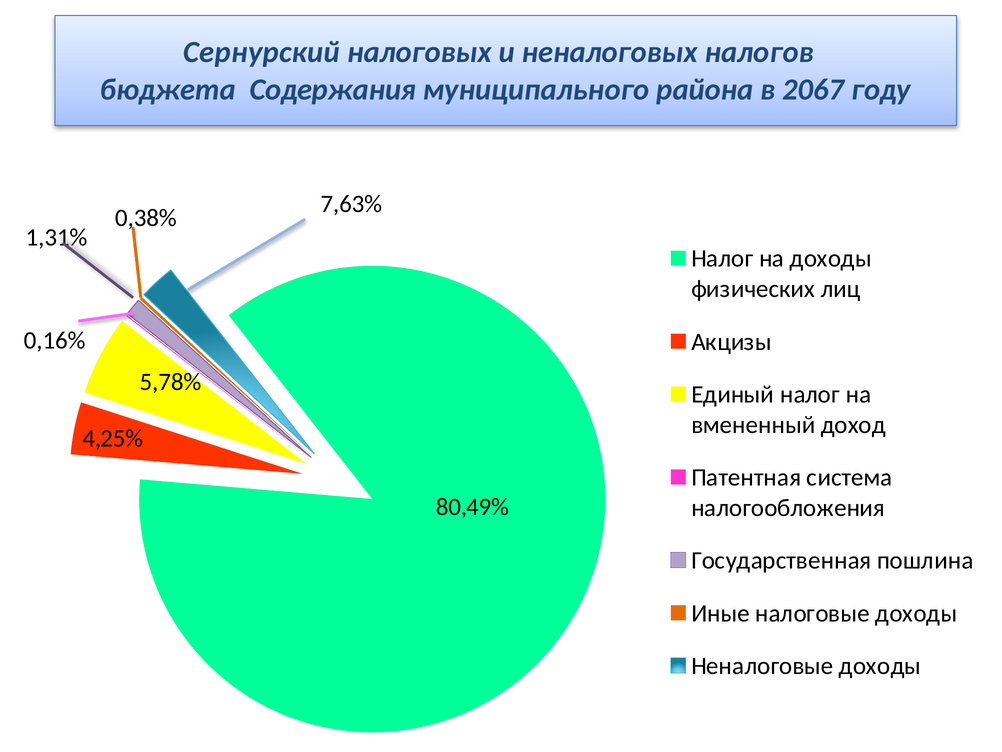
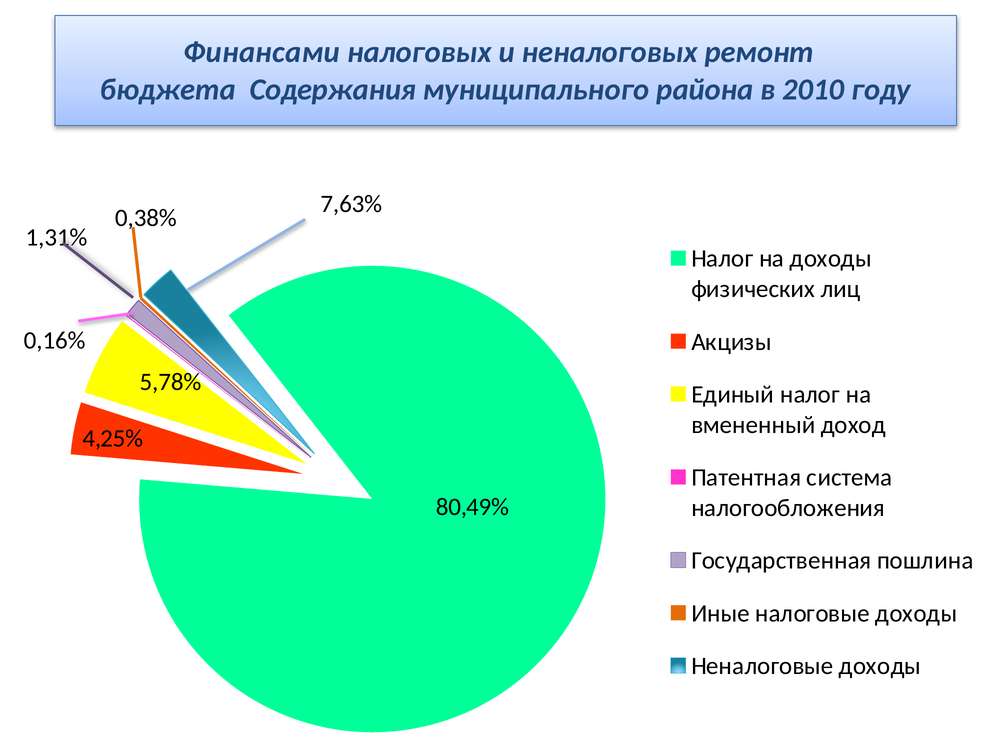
Сернурский: Сернурский -> Финансами
налогов: налогов -> ремонт
2067: 2067 -> 2010
